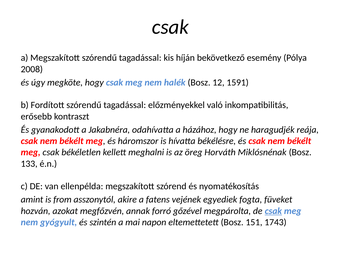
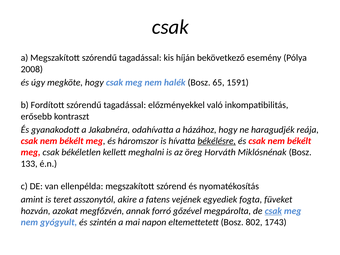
12: 12 -> 65
békélésre underline: none -> present
from: from -> teret
151: 151 -> 802
